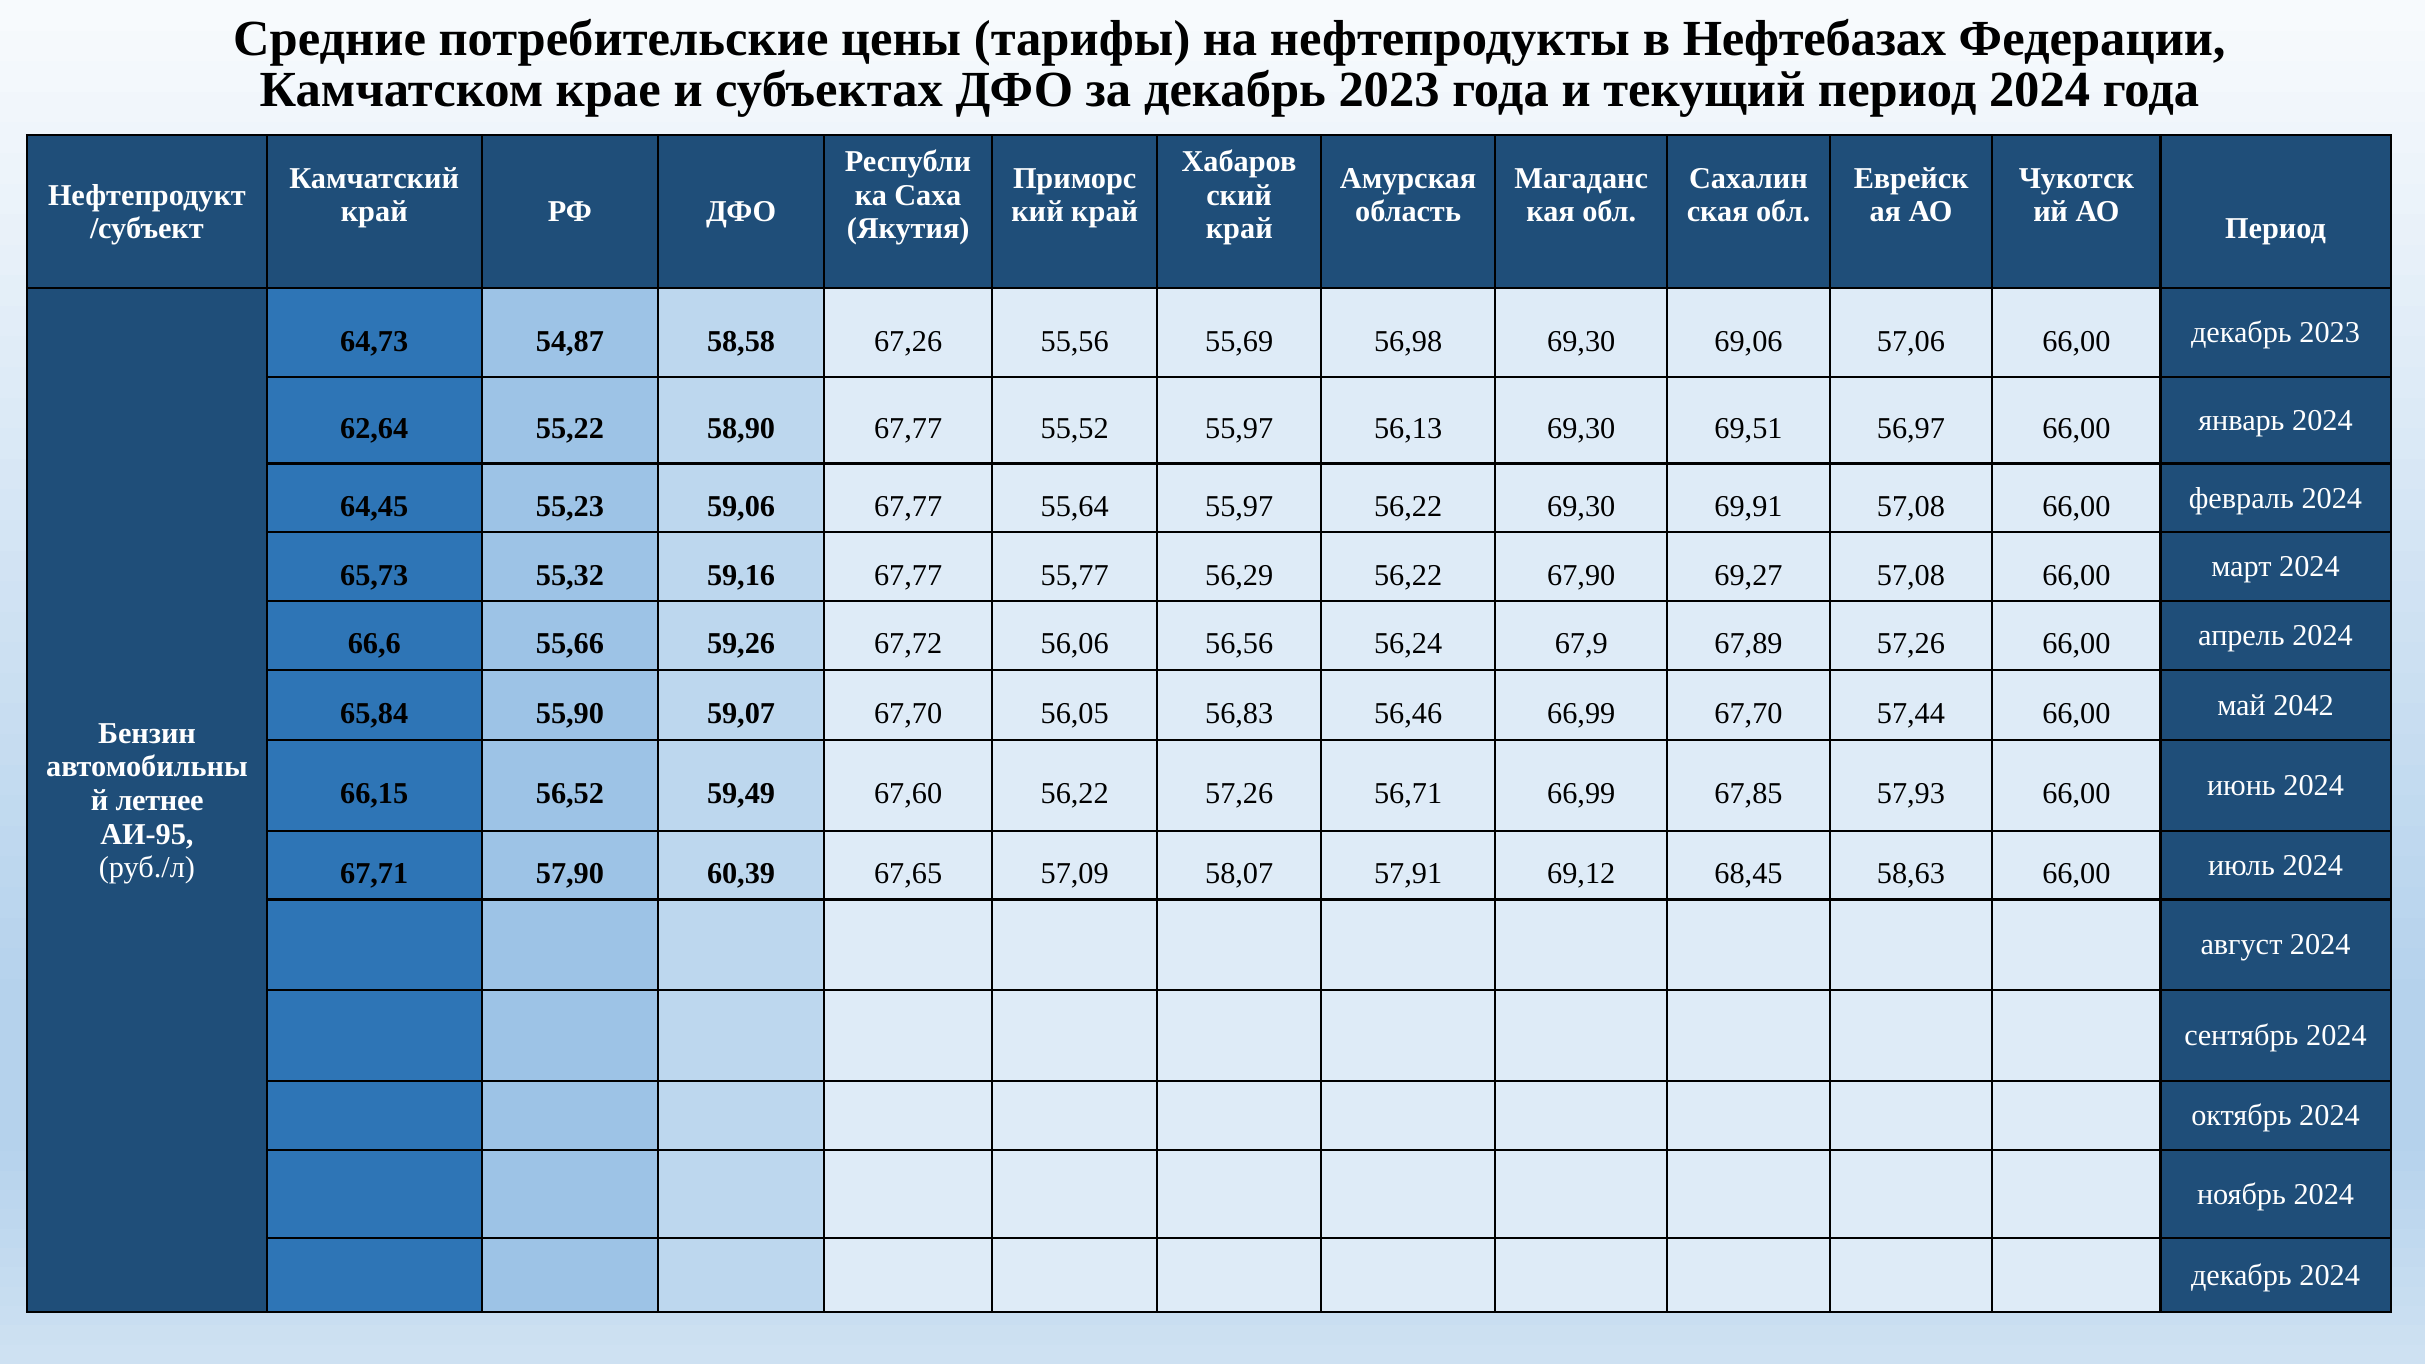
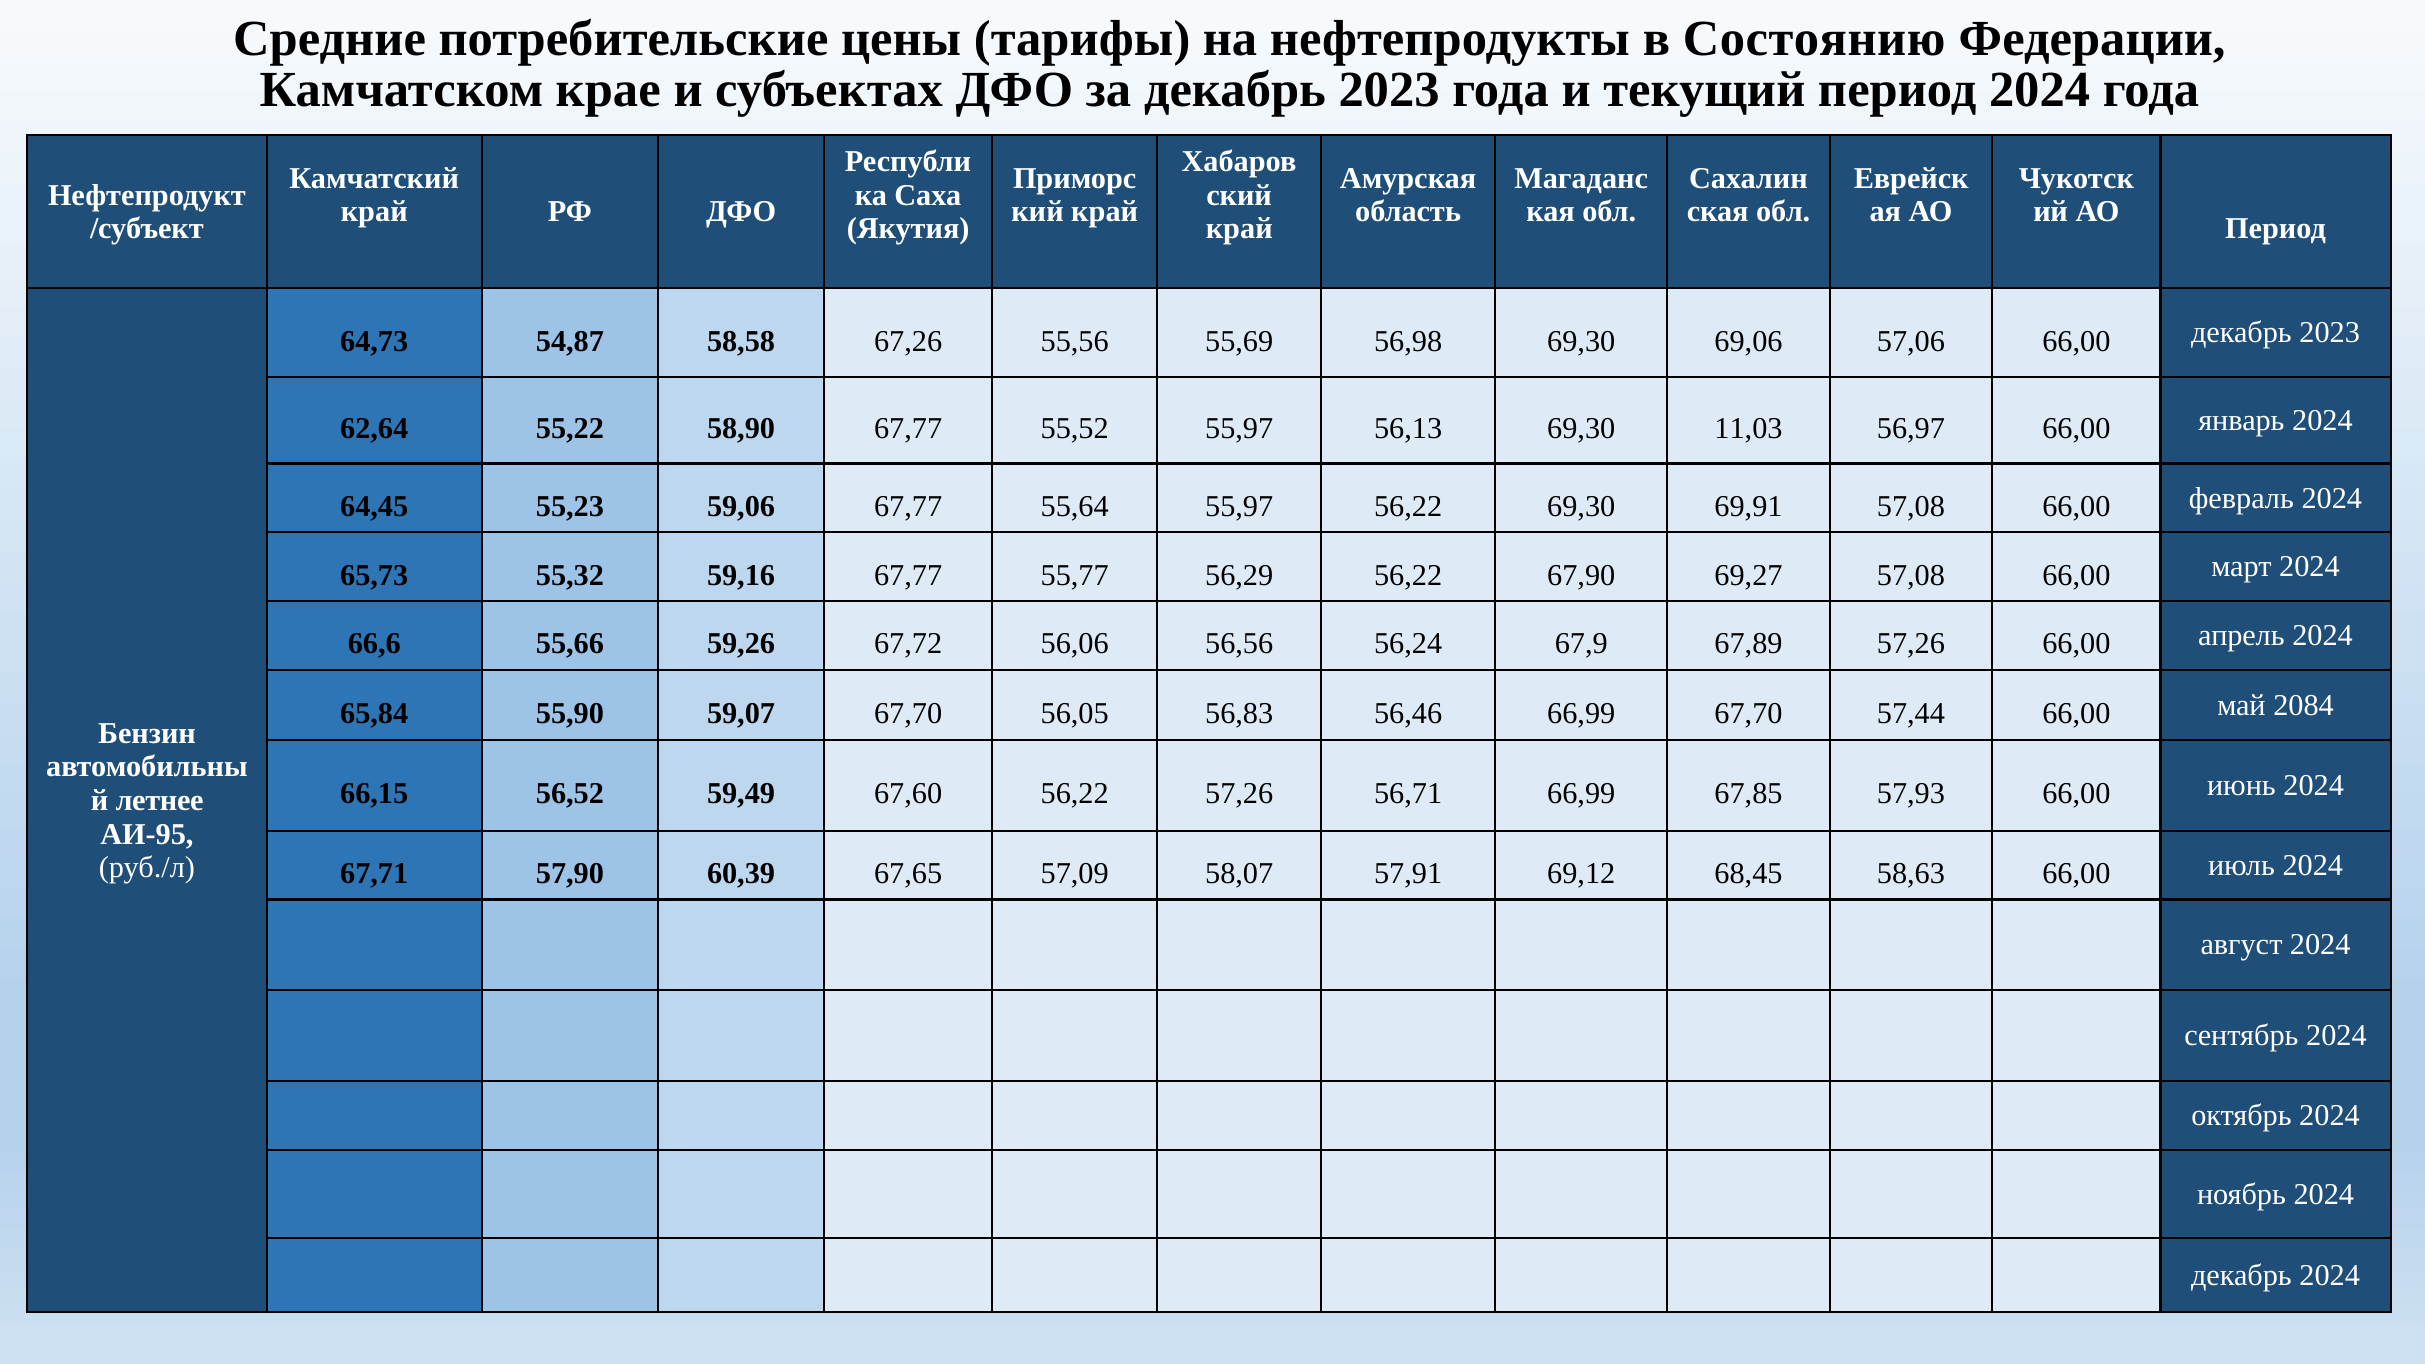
Нефтебазах: Нефтебазах -> Состоянию
69,51: 69,51 -> 11,03
2042: 2042 -> 2084
